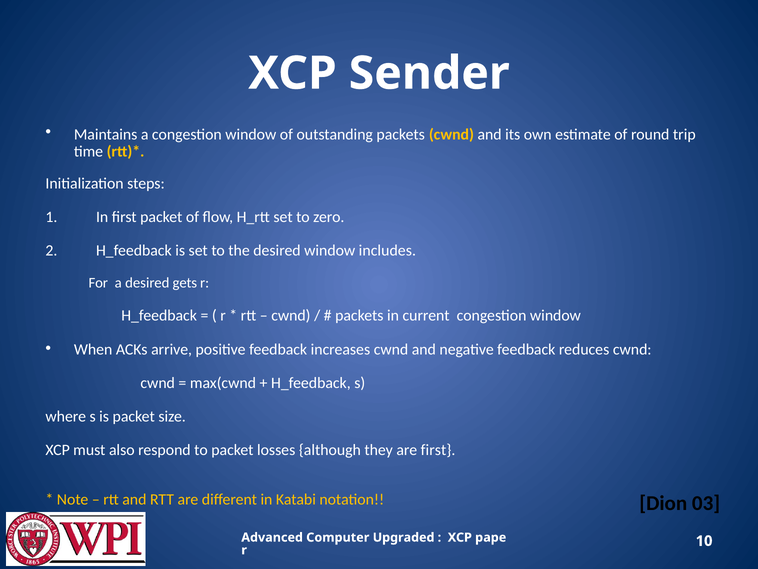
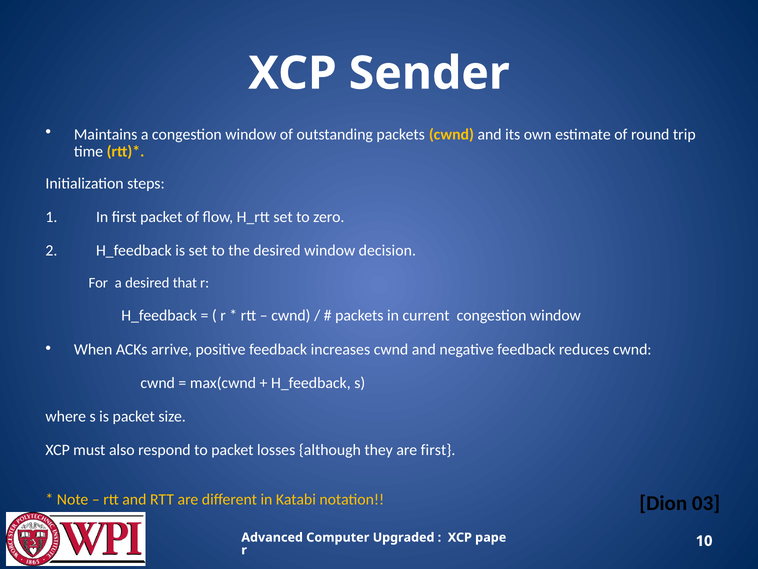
includes: includes -> decision
gets: gets -> that
